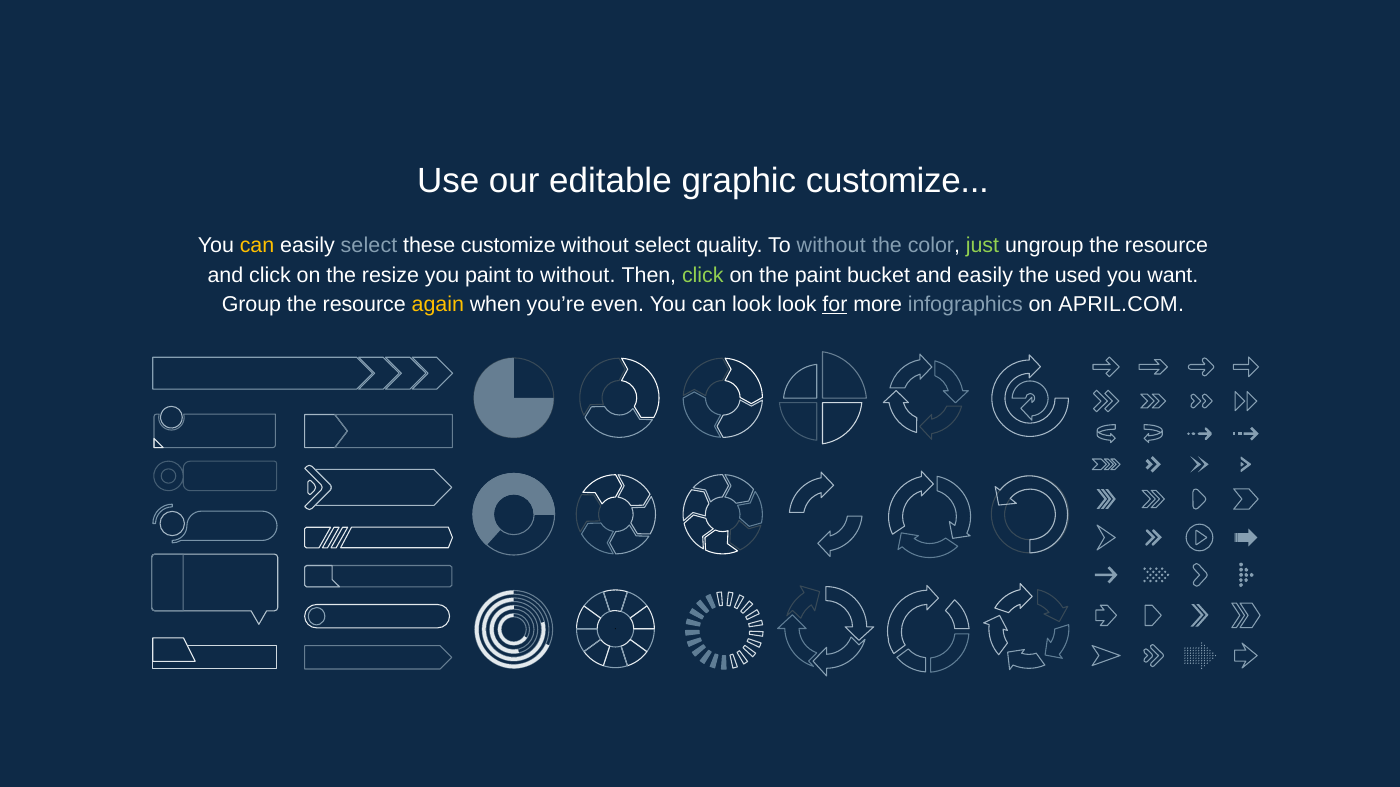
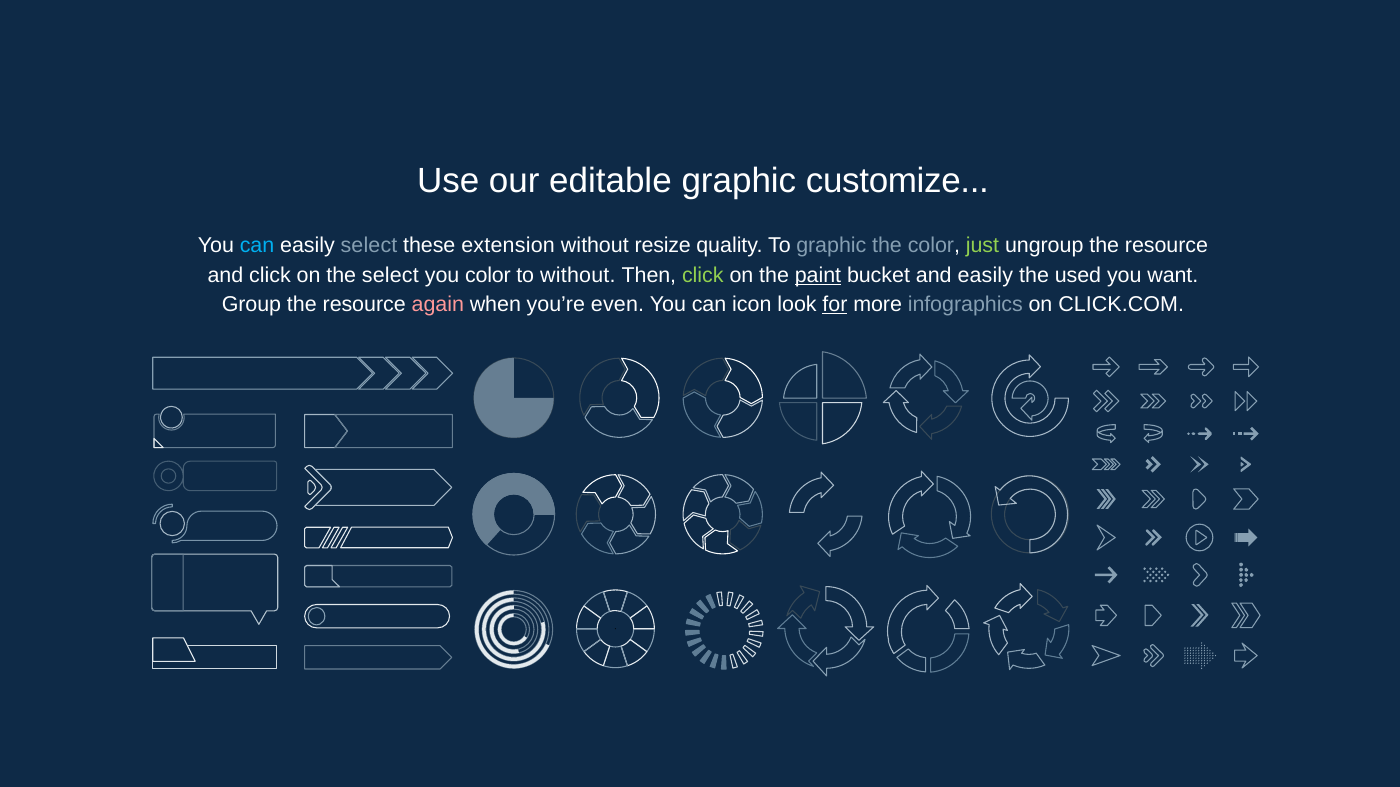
can at (257, 246) colour: yellow -> light blue
these customize: customize -> extension
without select: select -> resize
quality To without: without -> graphic
the resize: resize -> select
you paint: paint -> color
paint at (818, 275) underline: none -> present
again colour: yellow -> pink
can look: look -> icon
APRIL.COM: APRIL.COM -> CLICK.COM
